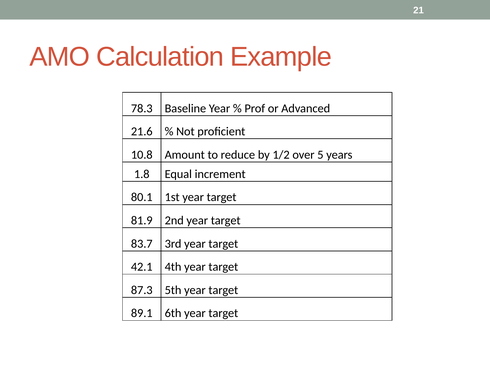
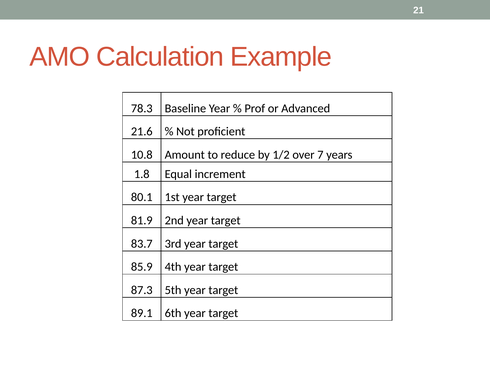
5: 5 -> 7
42.1: 42.1 -> 85.9
